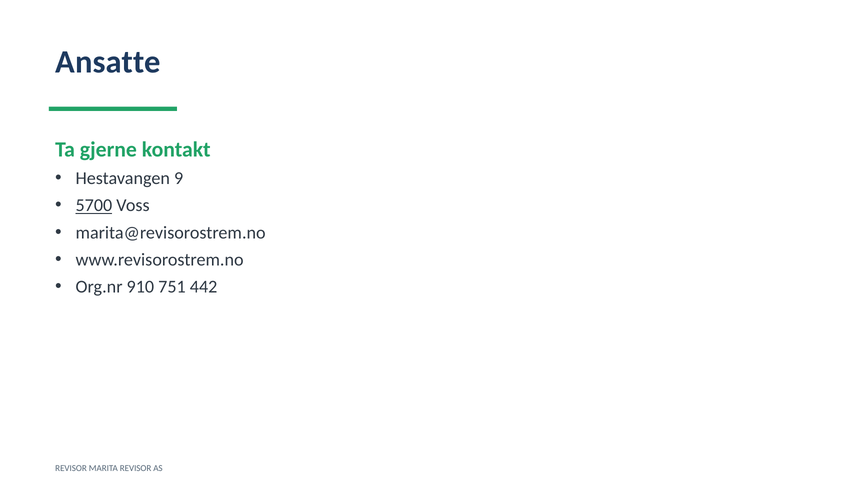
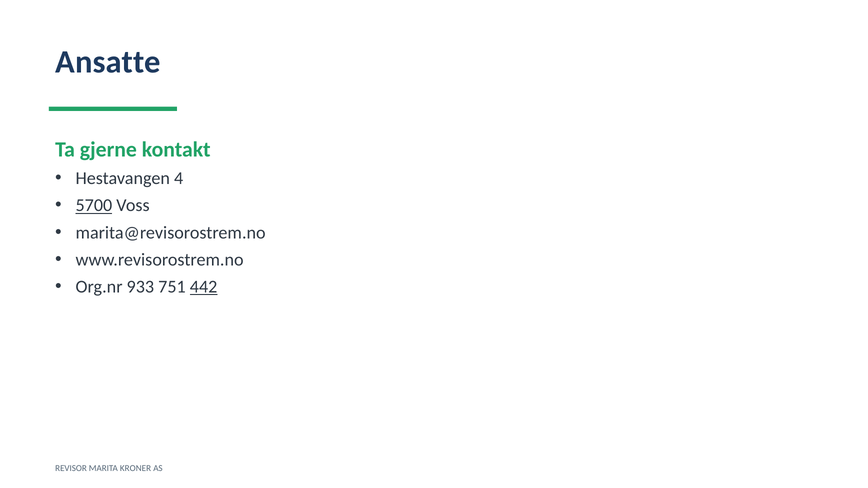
9: 9 -> 4
910: 910 -> 933
442 underline: none -> present
MARITA REVISOR: REVISOR -> KRONER
